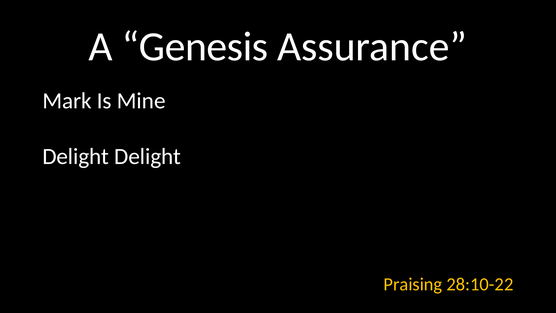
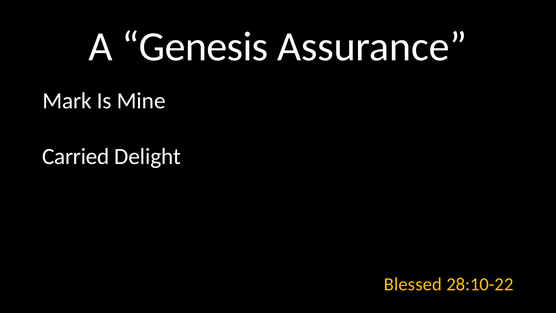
Delight at (76, 156): Delight -> Carried
Praising: Praising -> Blessed
